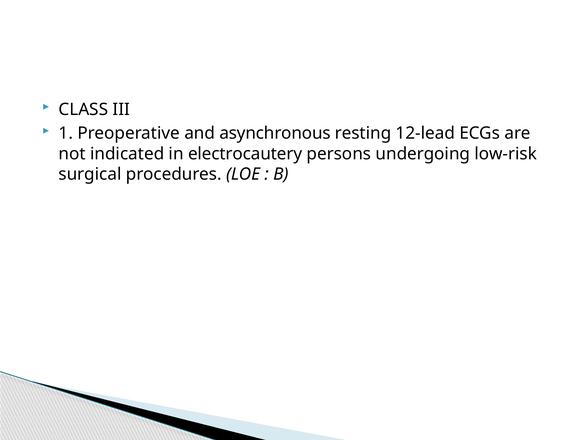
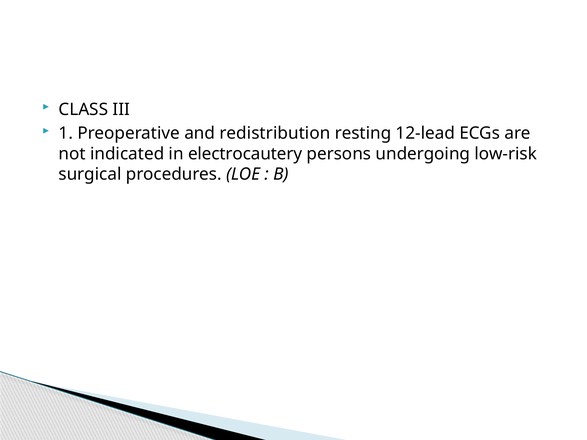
asynchronous: asynchronous -> redistribution
